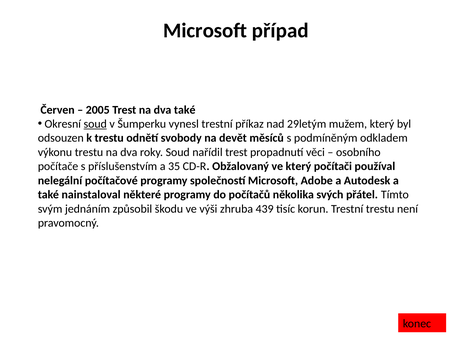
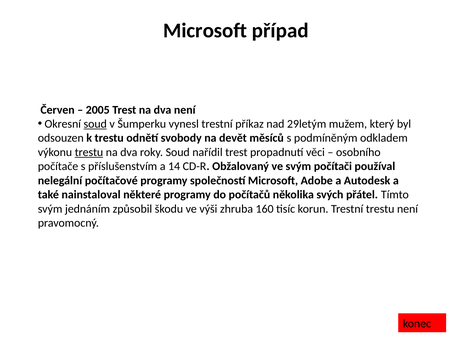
dva také: také -> není
trestu at (89, 152) underline: none -> present
35: 35 -> 14
ve který: který -> svým
439: 439 -> 160
